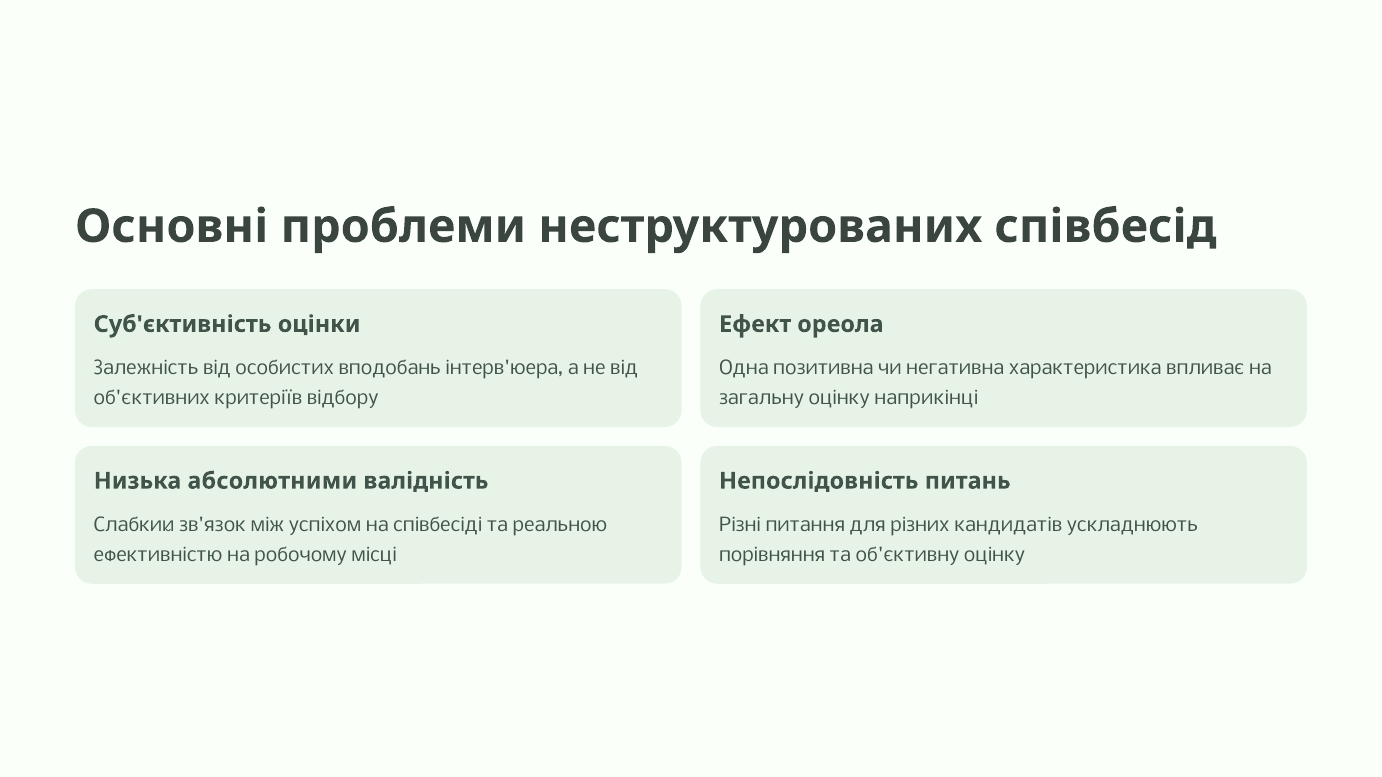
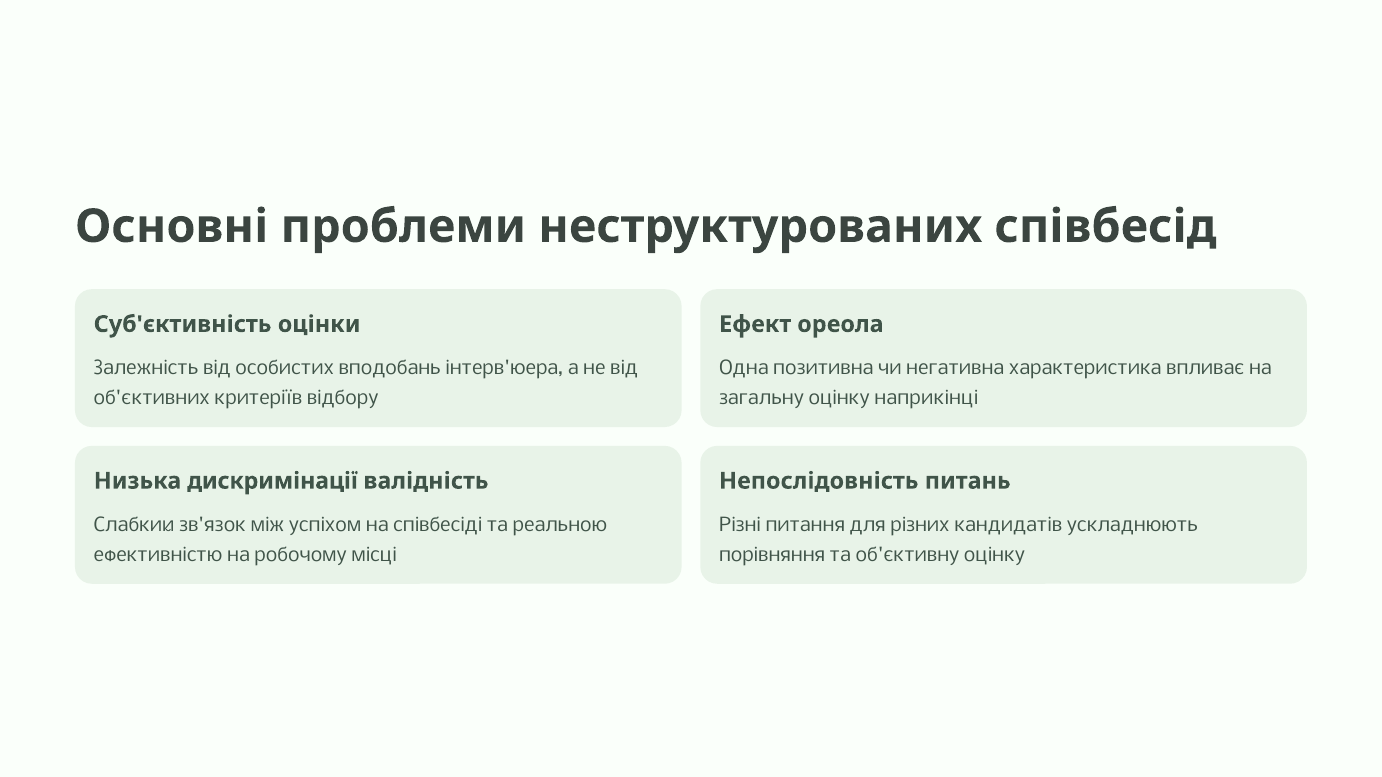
абсолютними: абсолютними -> дискримінації
